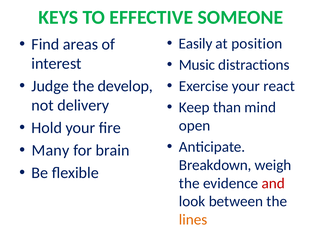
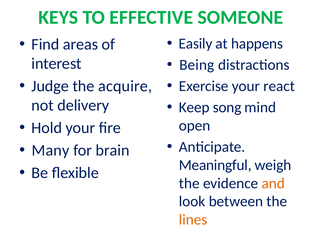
position: position -> happens
Music: Music -> Being
develop: develop -> acquire
than: than -> song
Breakdown: Breakdown -> Meaningful
and colour: red -> orange
